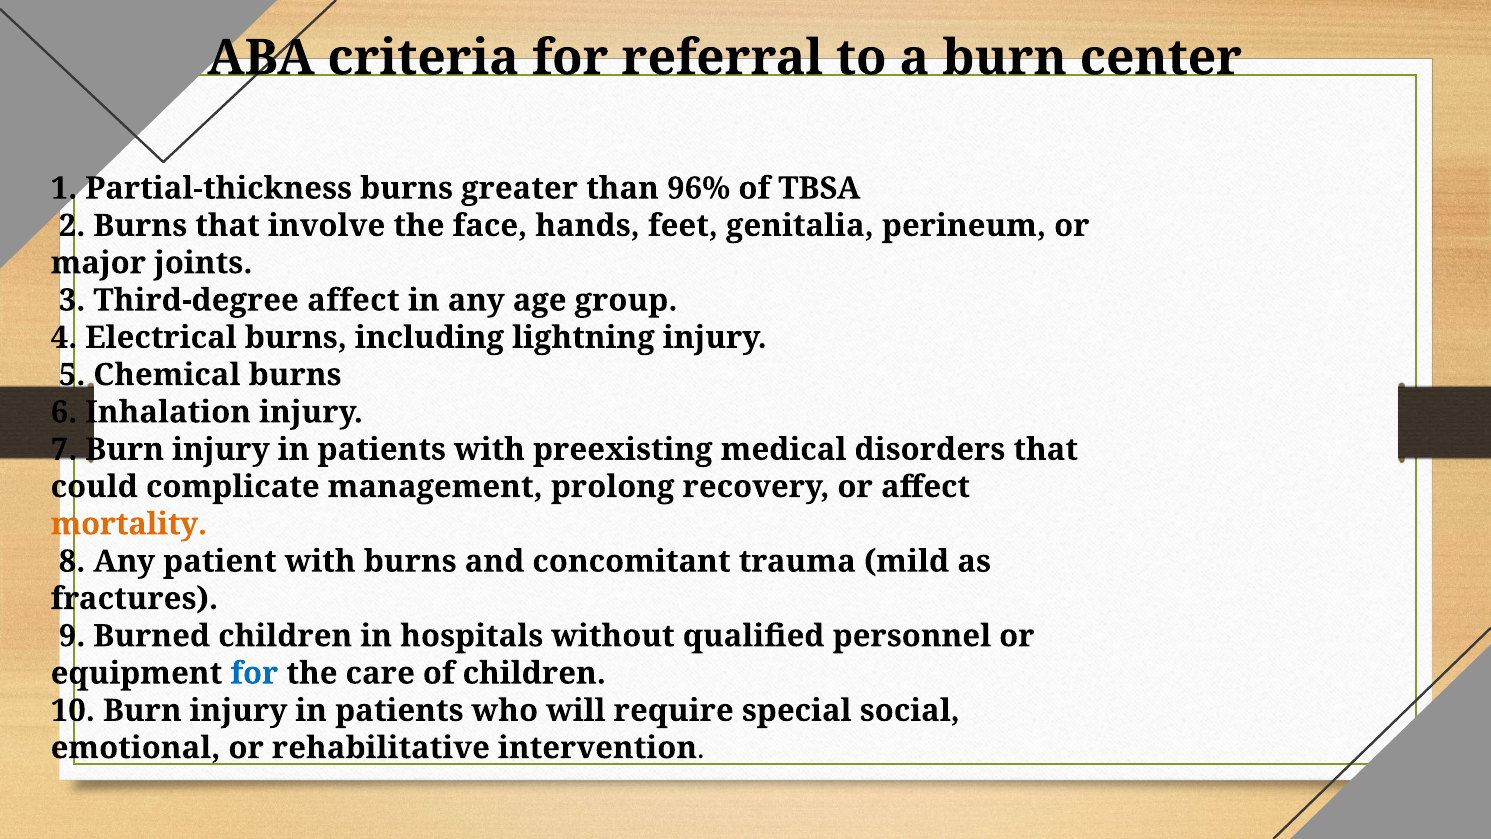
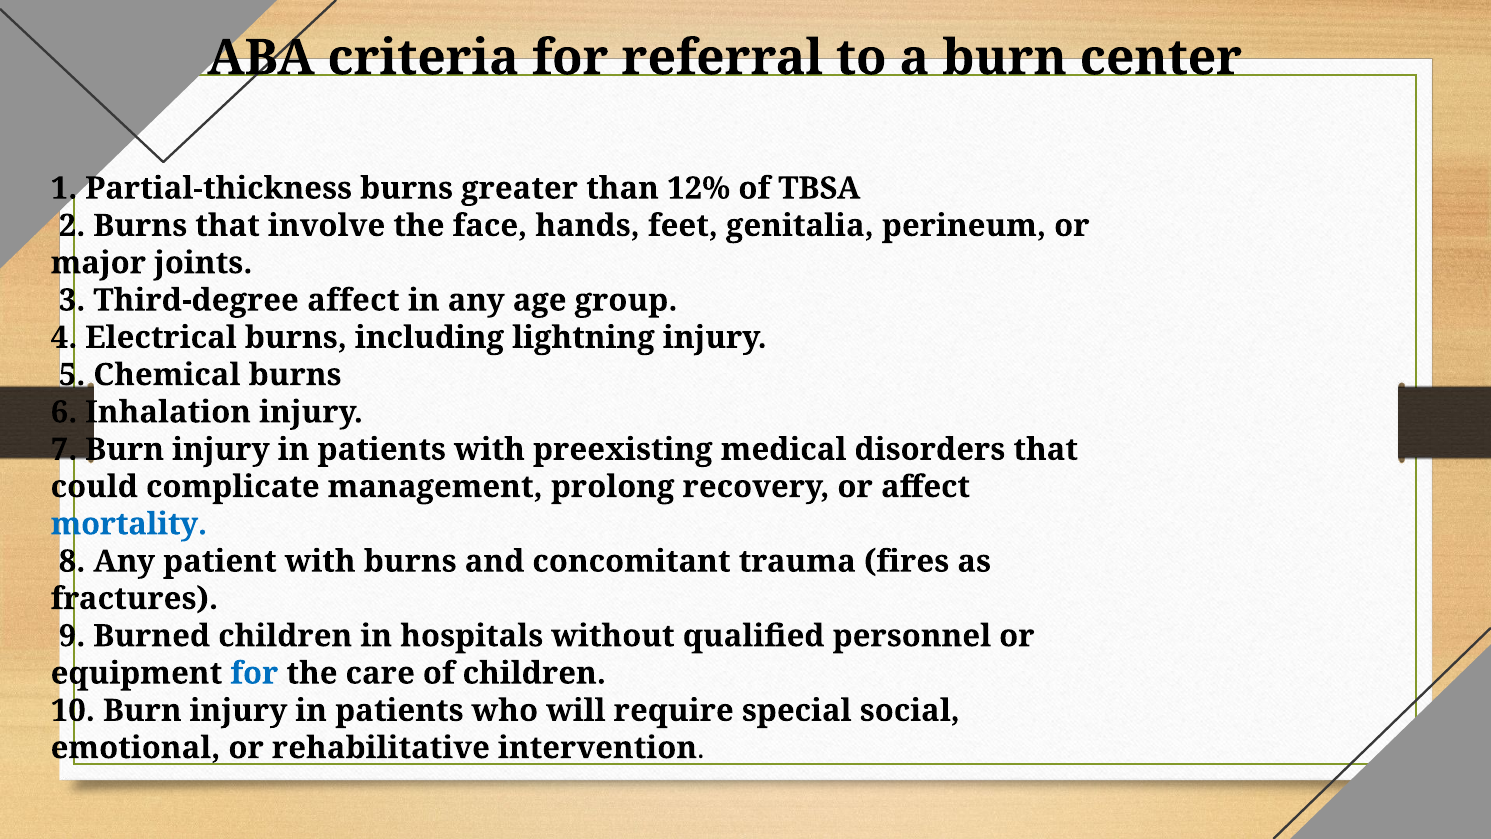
96%: 96% -> 12%
mortality colour: orange -> blue
mild: mild -> fires
